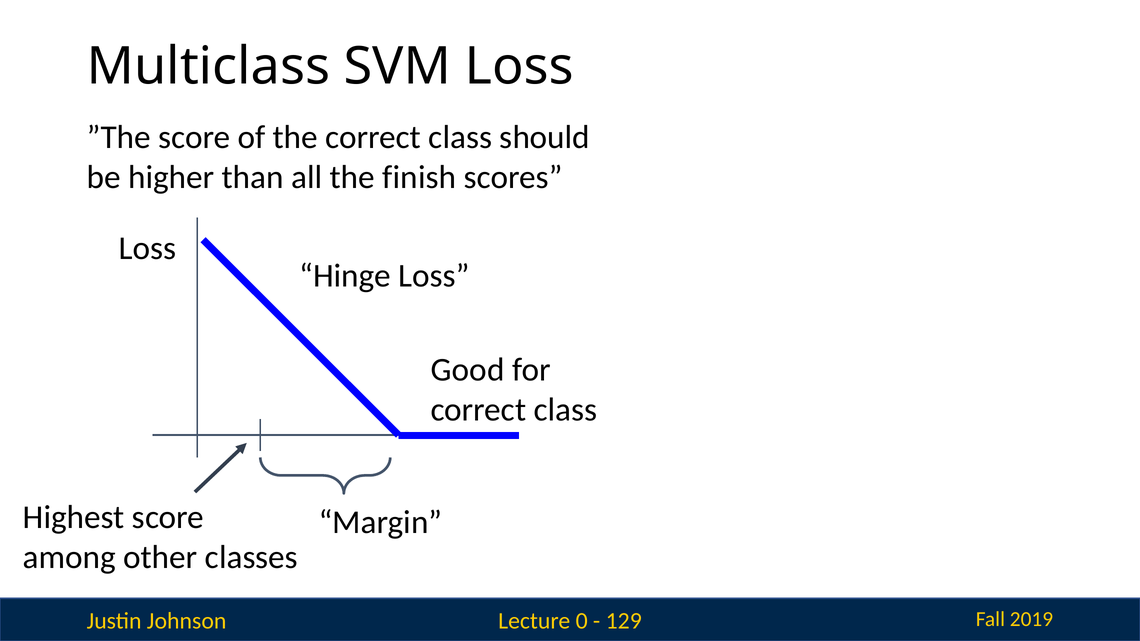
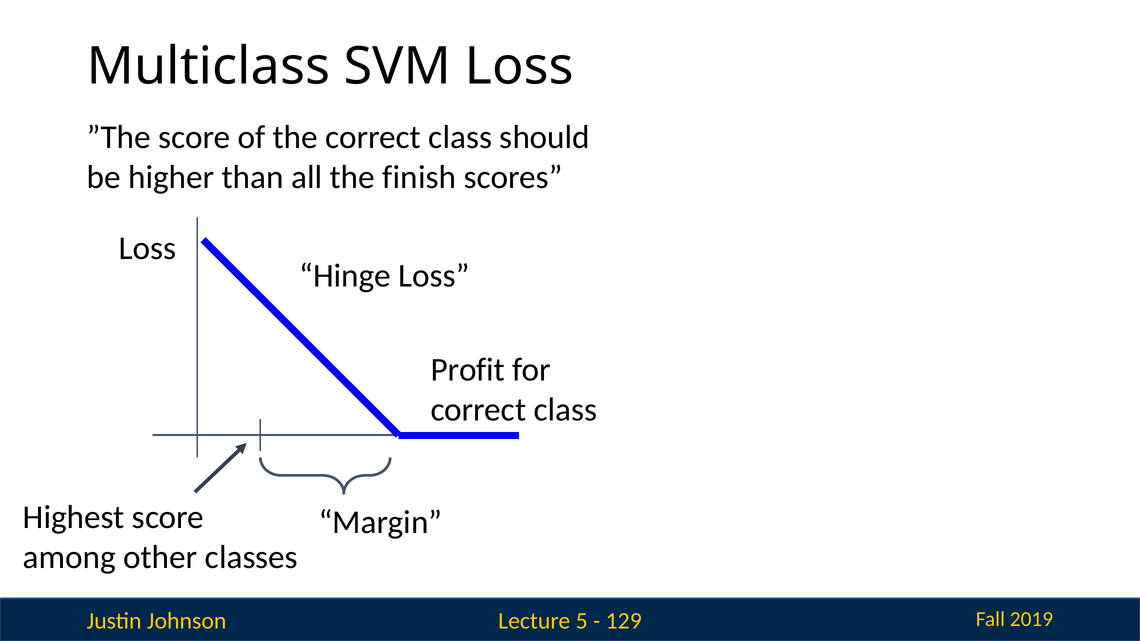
Good: Good -> Profit
0: 0 -> 5
